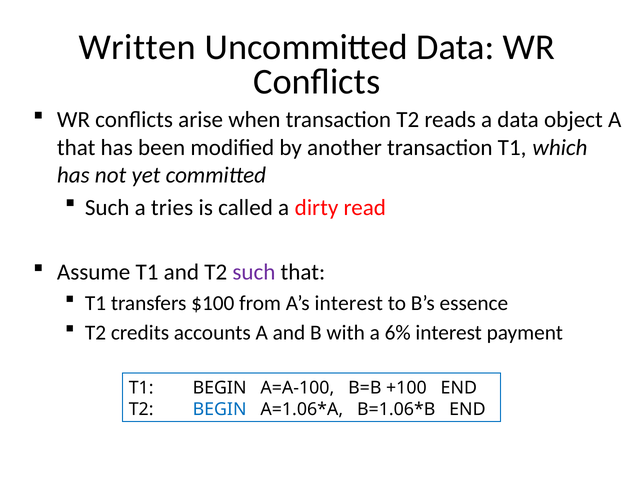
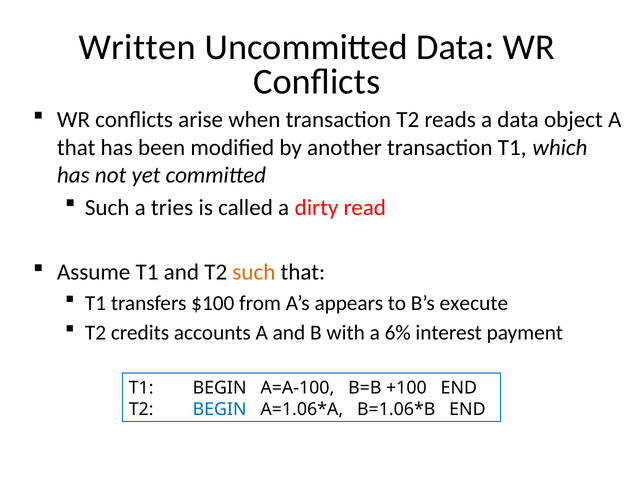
such at (254, 272) colour: purple -> orange
A’s interest: interest -> appears
essence: essence -> execute
